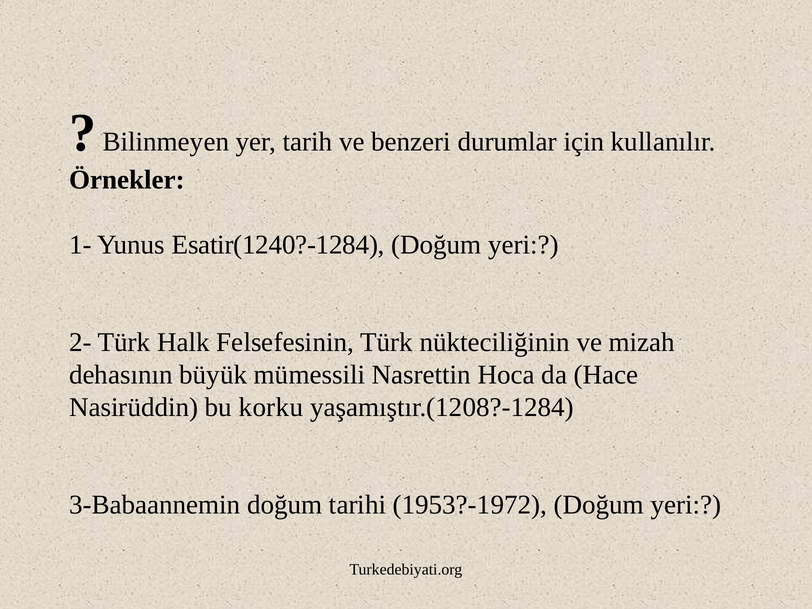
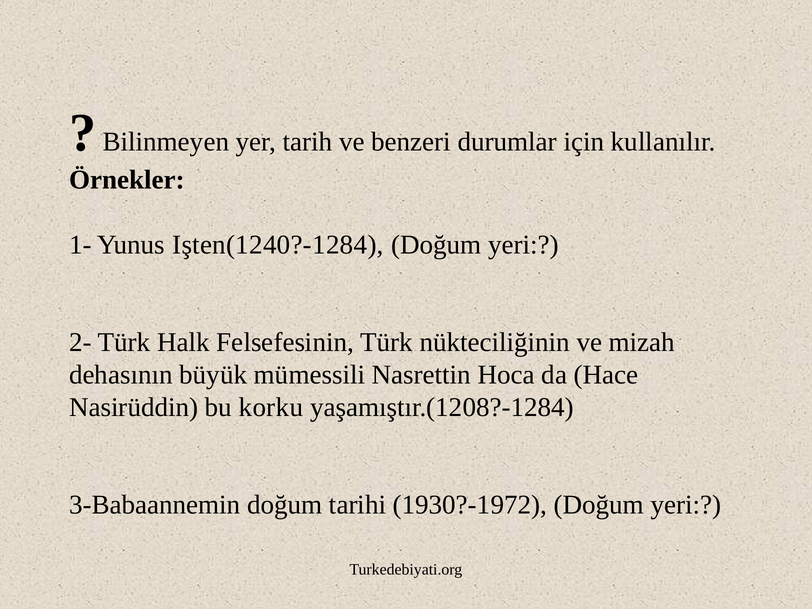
Esatir(1240?-1284: Esatir(1240?-1284 -> Işten(1240?-1284
1953?-1972: 1953?-1972 -> 1930?-1972
